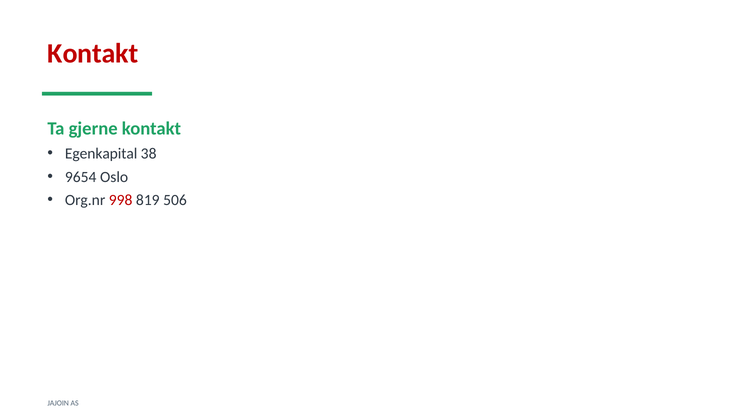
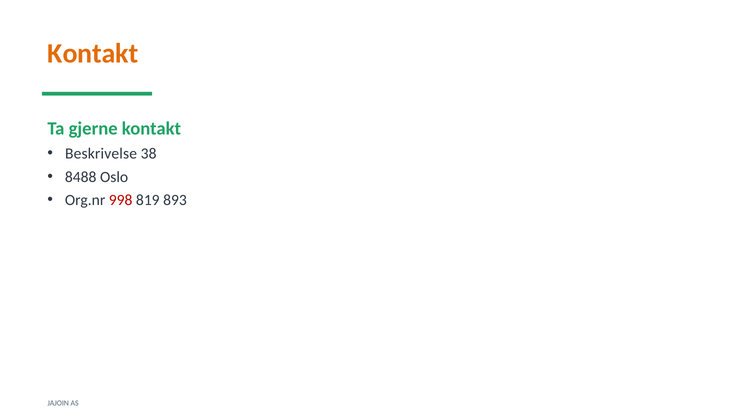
Kontakt at (93, 53) colour: red -> orange
Egenkapital: Egenkapital -> Beskrivelse
9654: 9654 -> 8488
506: 506 -> 893
